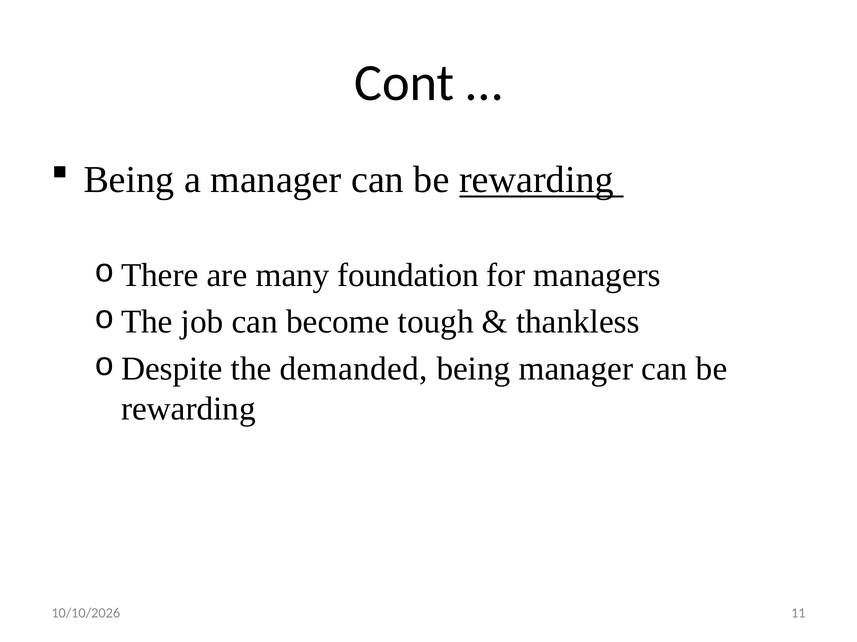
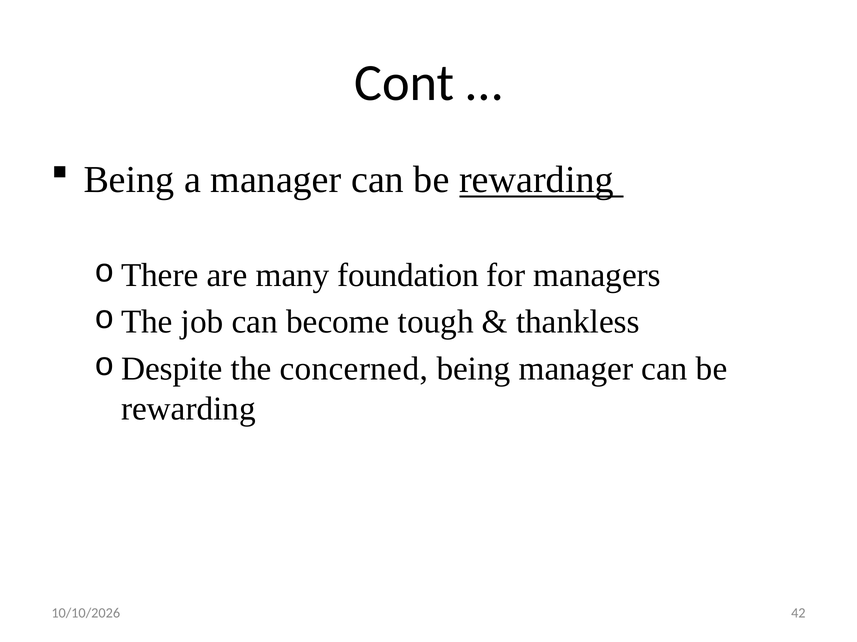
demanded: demanded -> concerned
11: 11 -> 42
